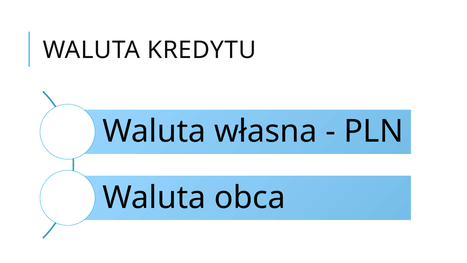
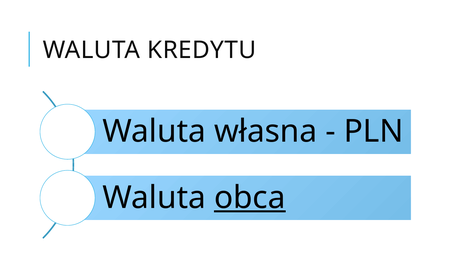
obca underline: none -> present
